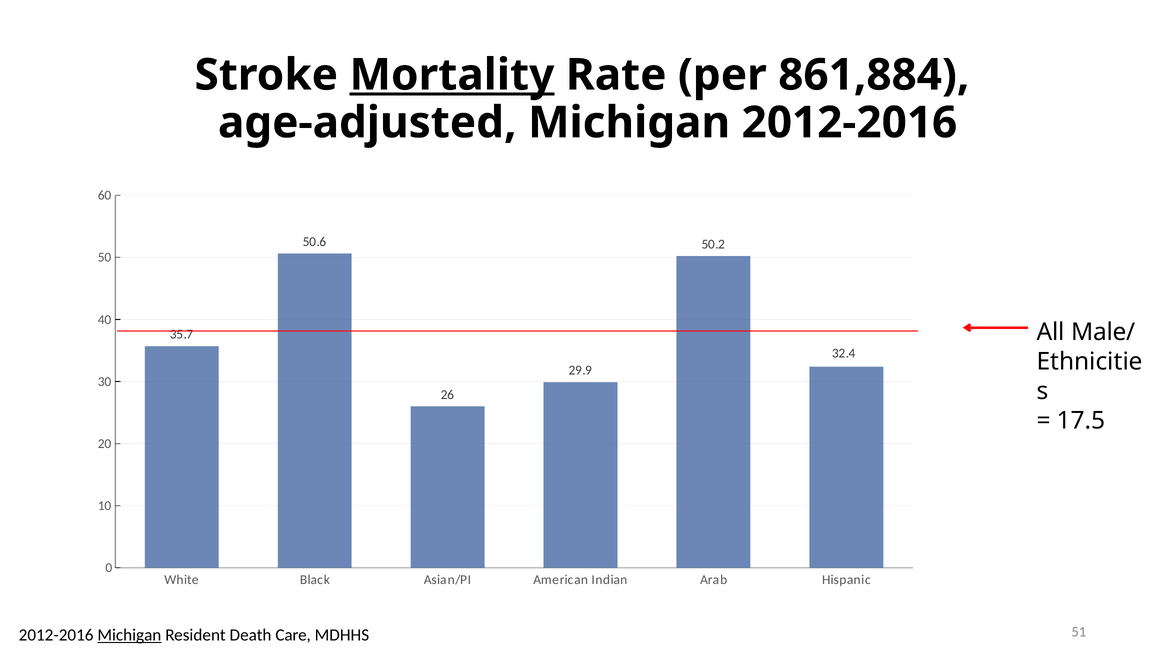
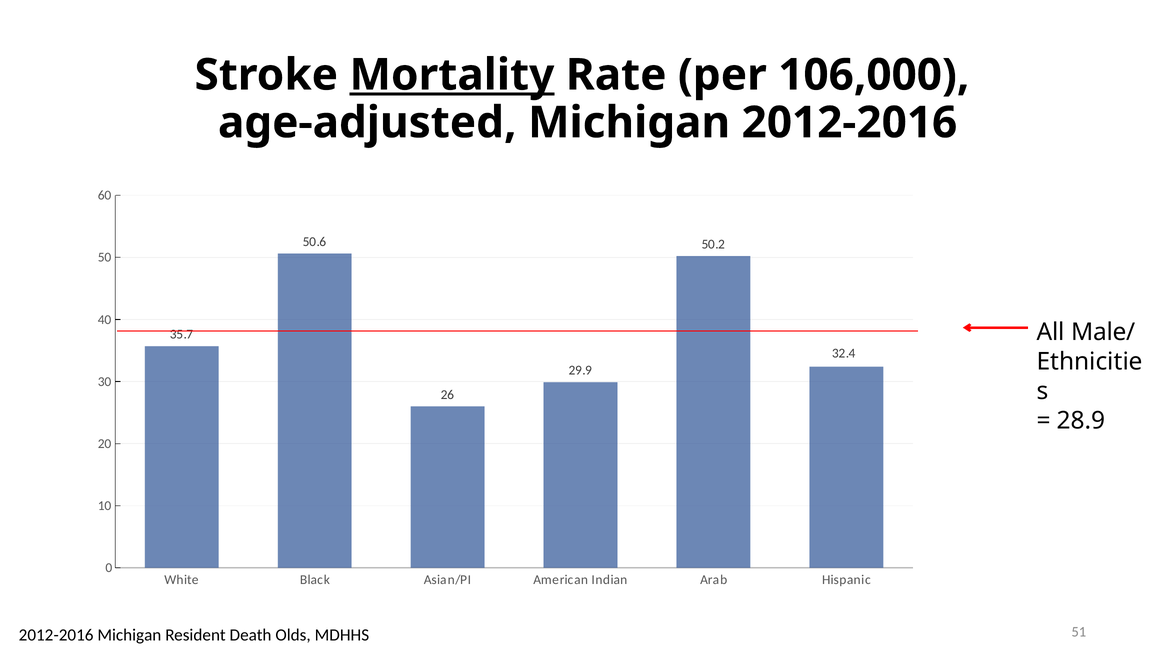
861,884: 861,884 -> 106,000
17.5: 17.5 -> 28.9
Michigan at (129, 634) underline: present -> none
Care: Care -> Olds
